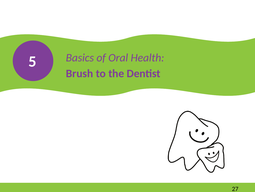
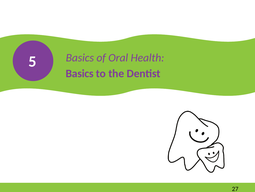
Brush at (80, 73): Brush -> Basics
